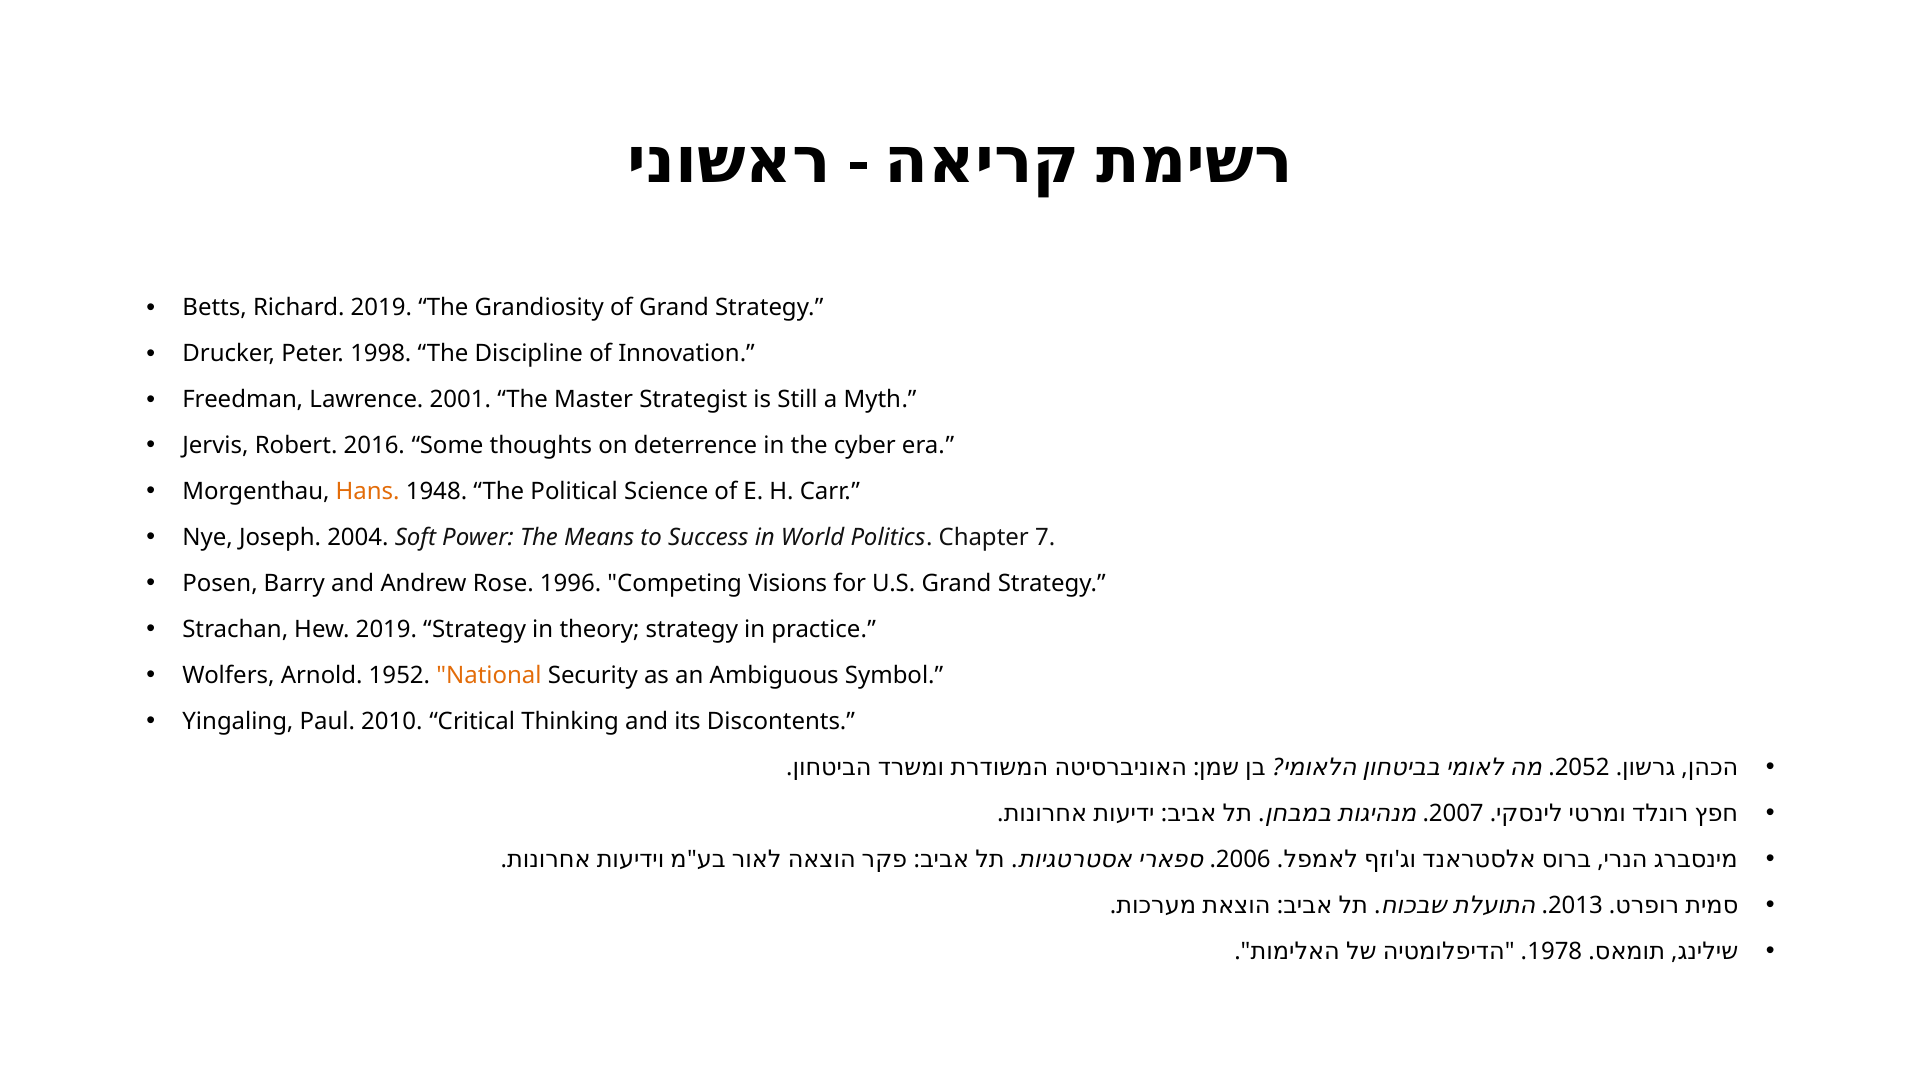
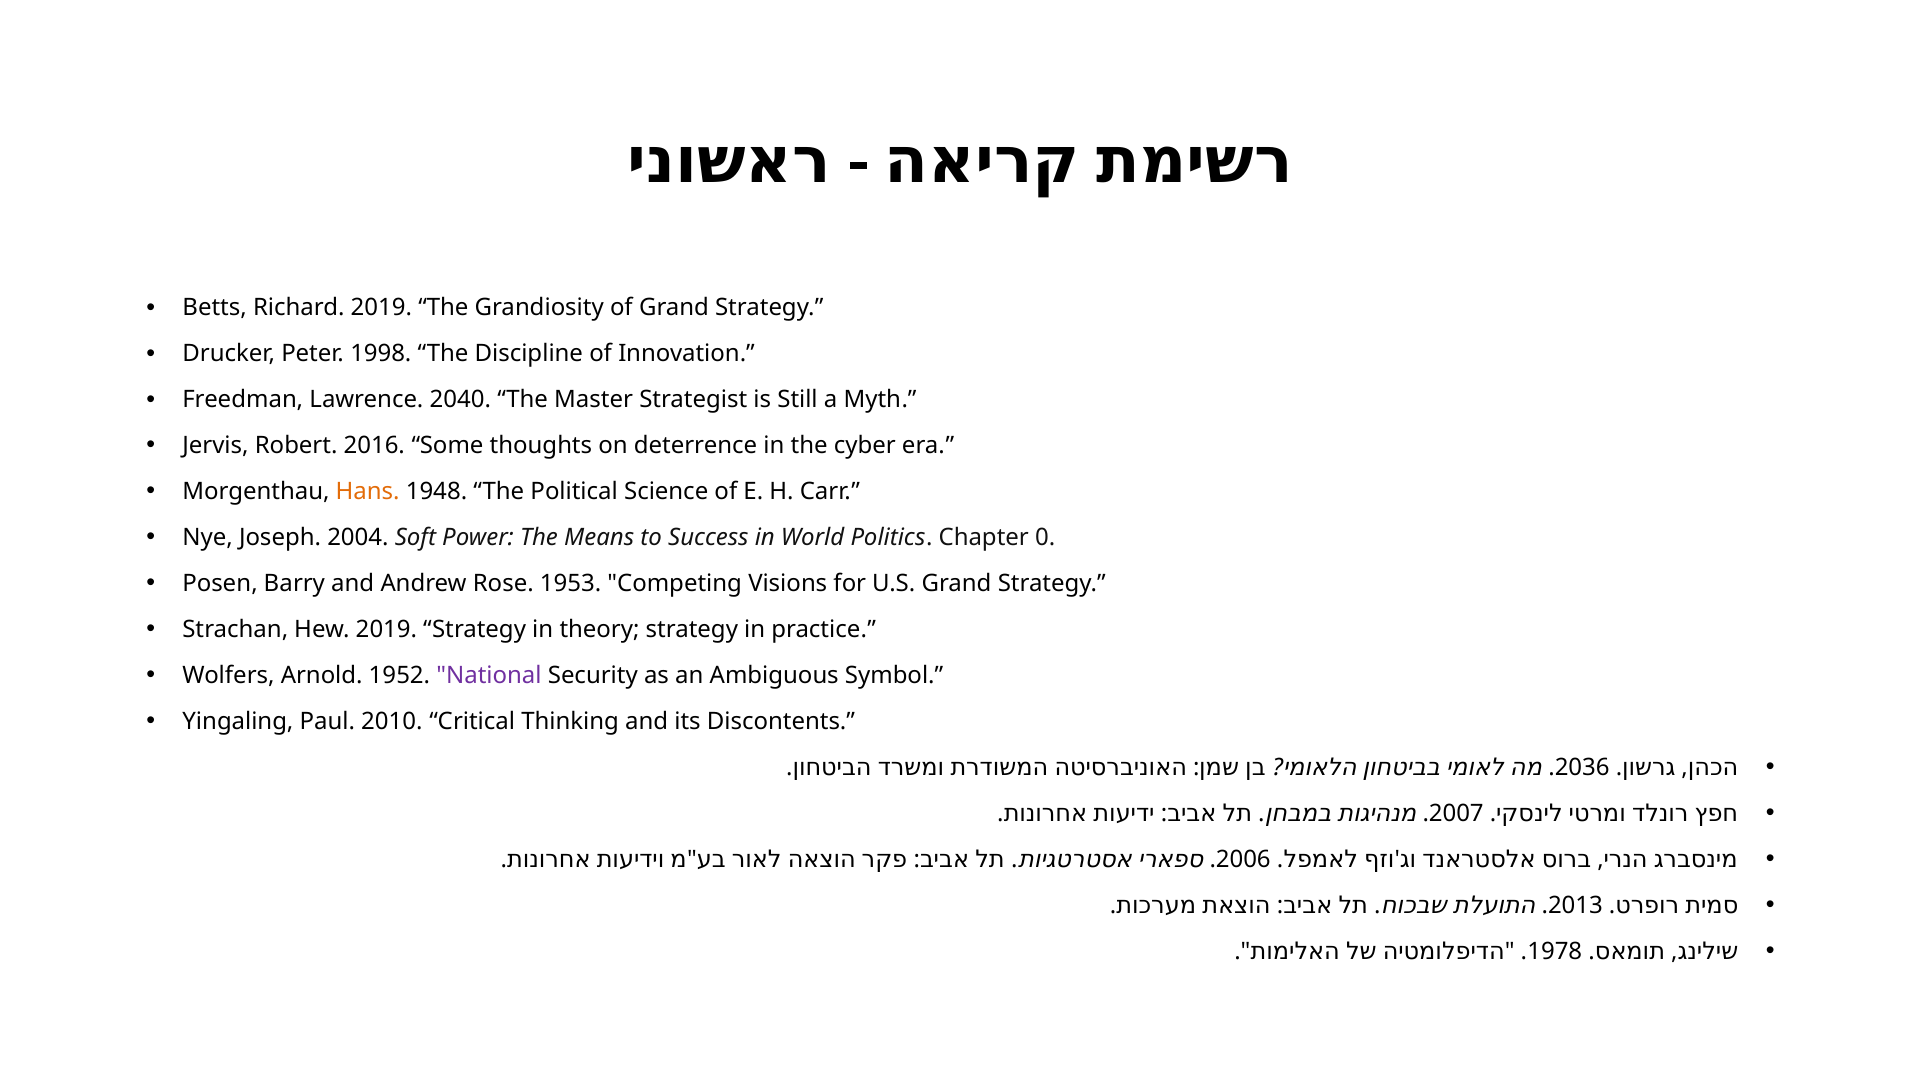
2001: 2001 -> 2040
7: 7 -> 0
1996: 1996 -> 1953
National colour: orange -> purple
2052: 2052 -> 2036
